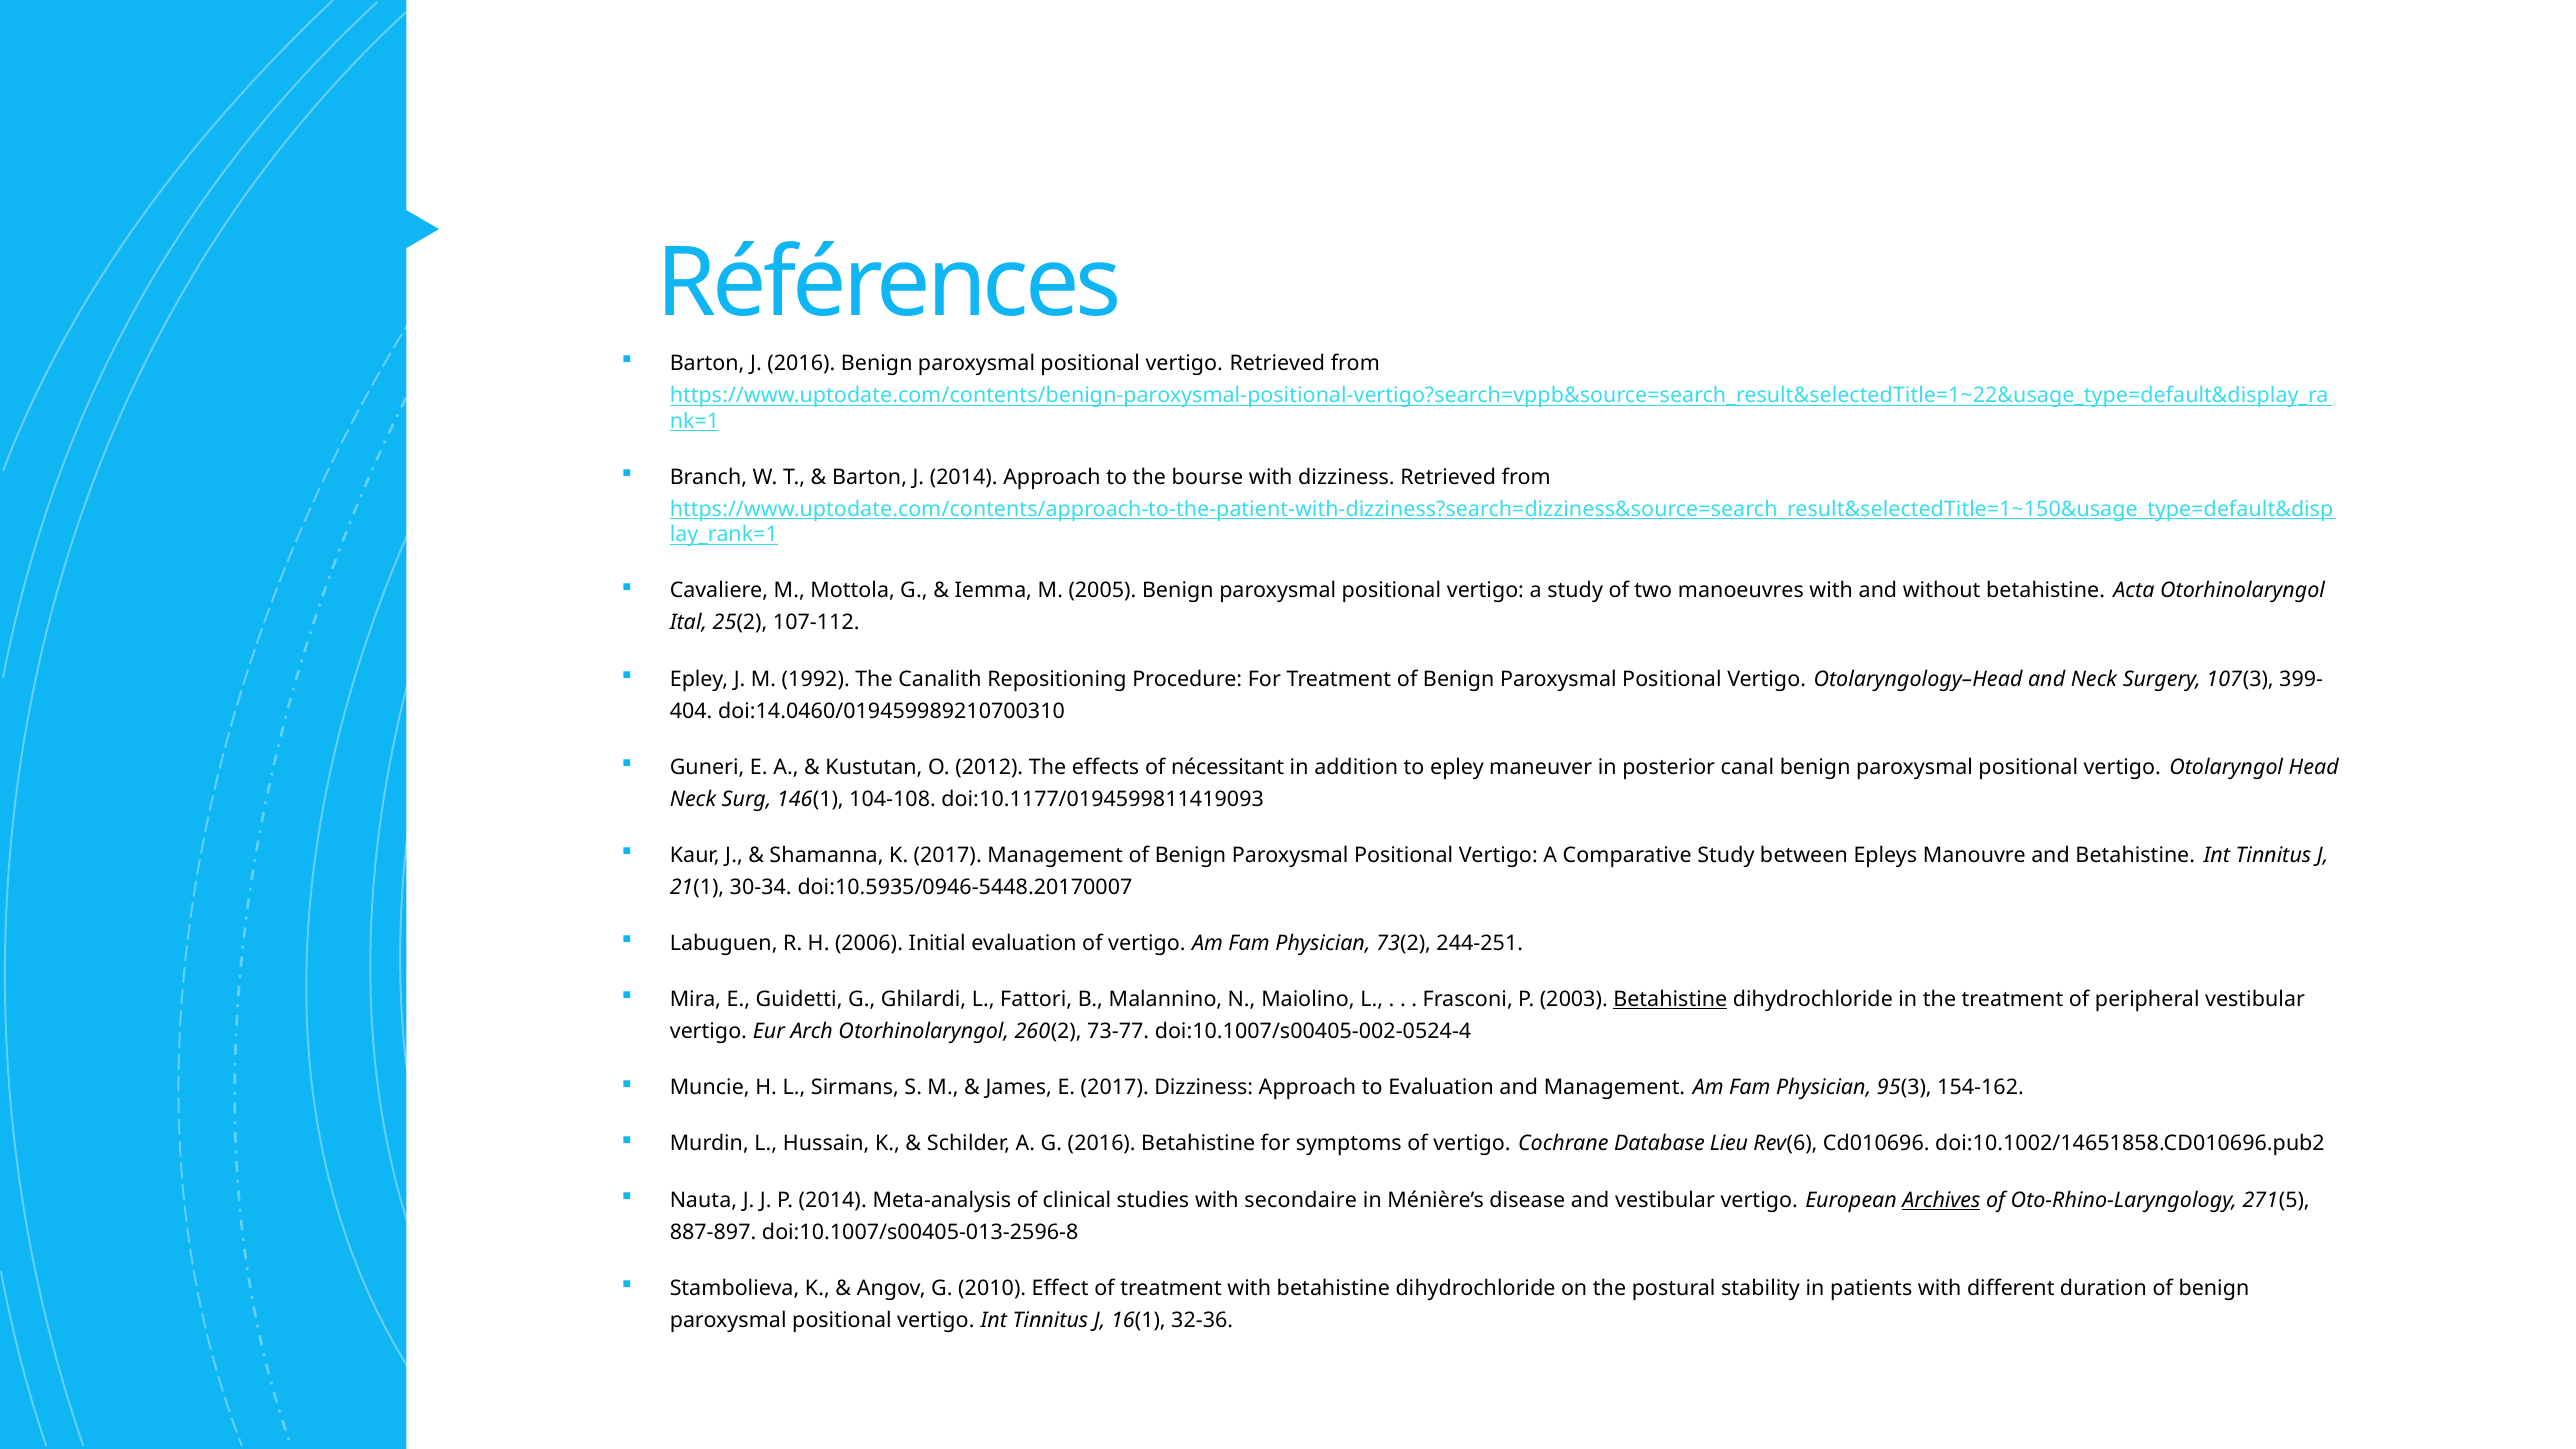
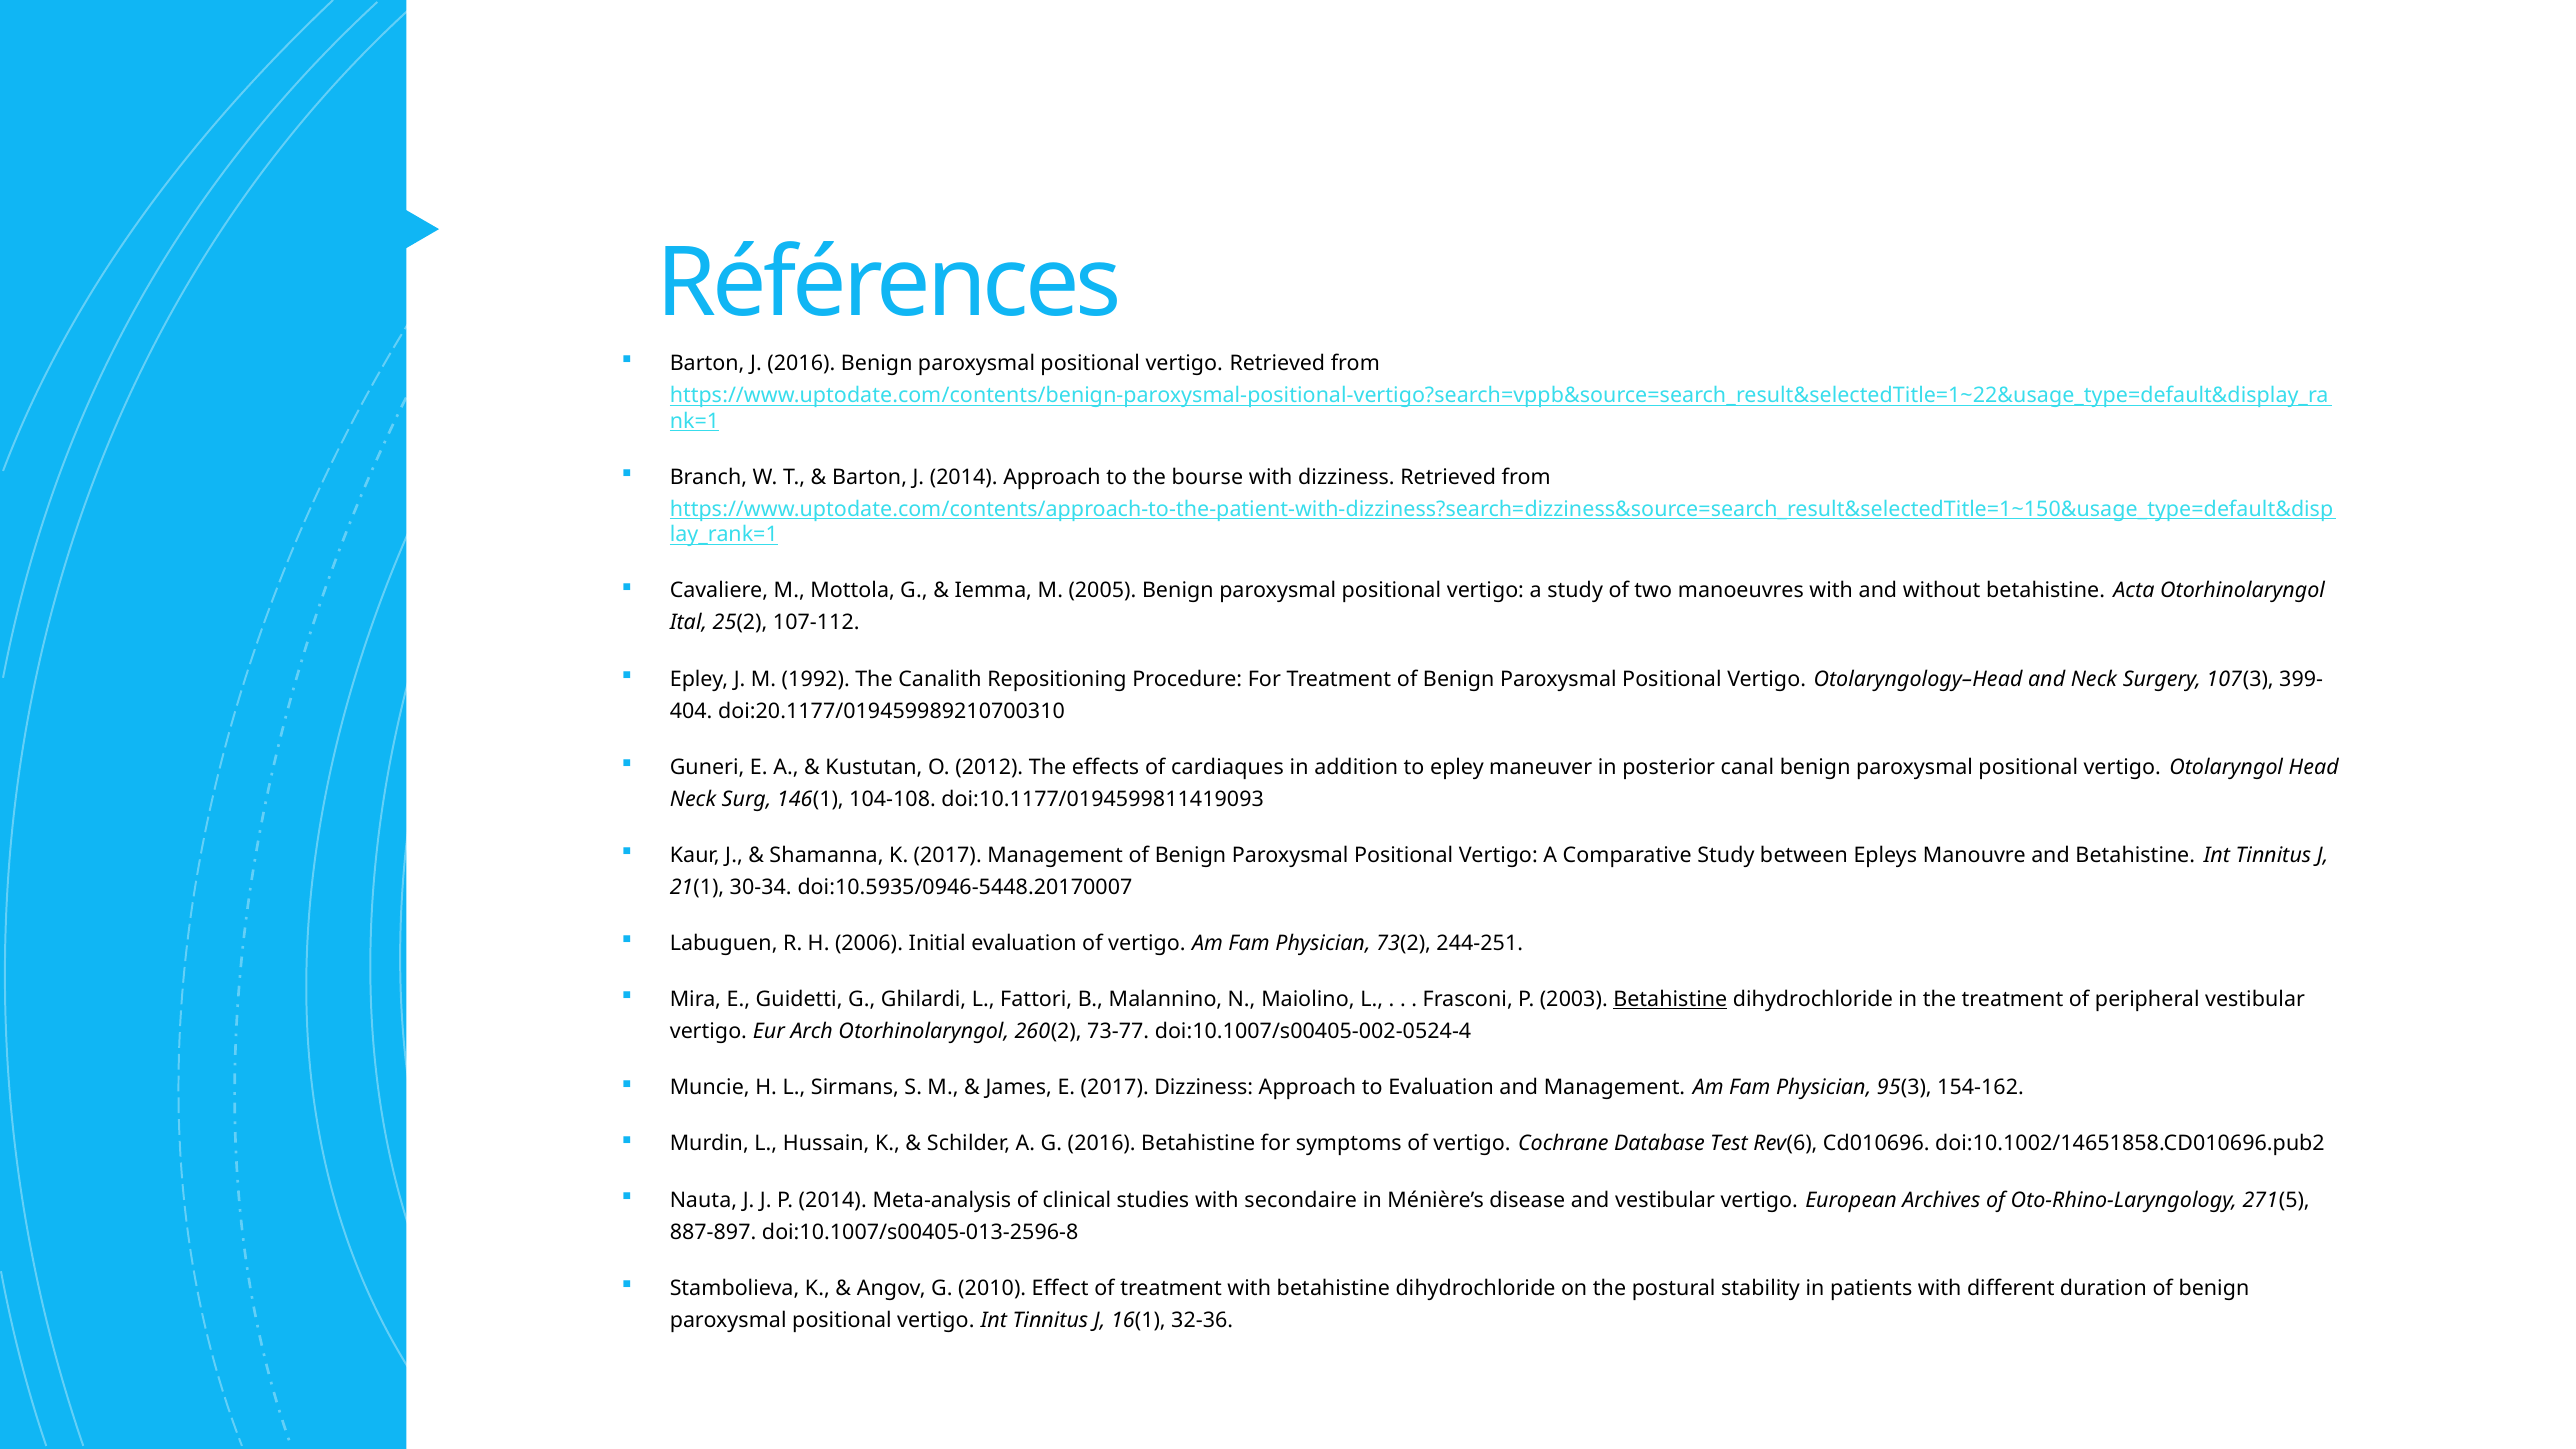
doi:14.0460/019459989210700310: doi:14.0460/019459989210700310 -> doi:20.1177/019459989210700310
nécessitant: nécessitant -> cardiaques
Lieu: Lieu -> Test
Archives underline: present -> none
